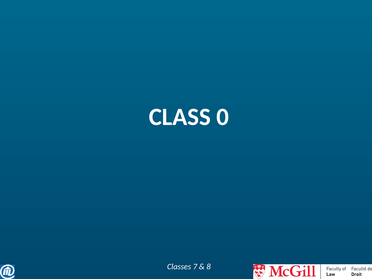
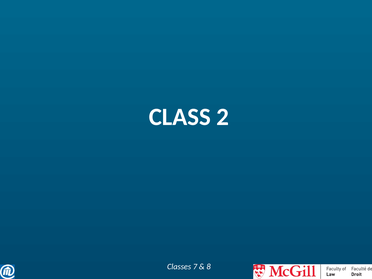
0: 0 -> 2
